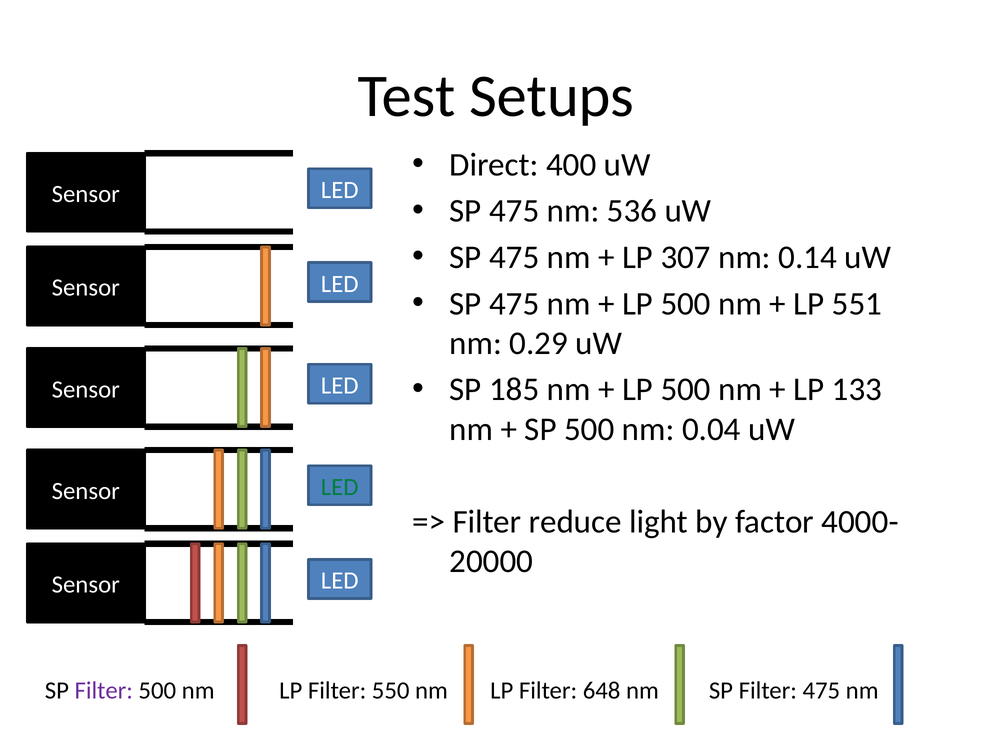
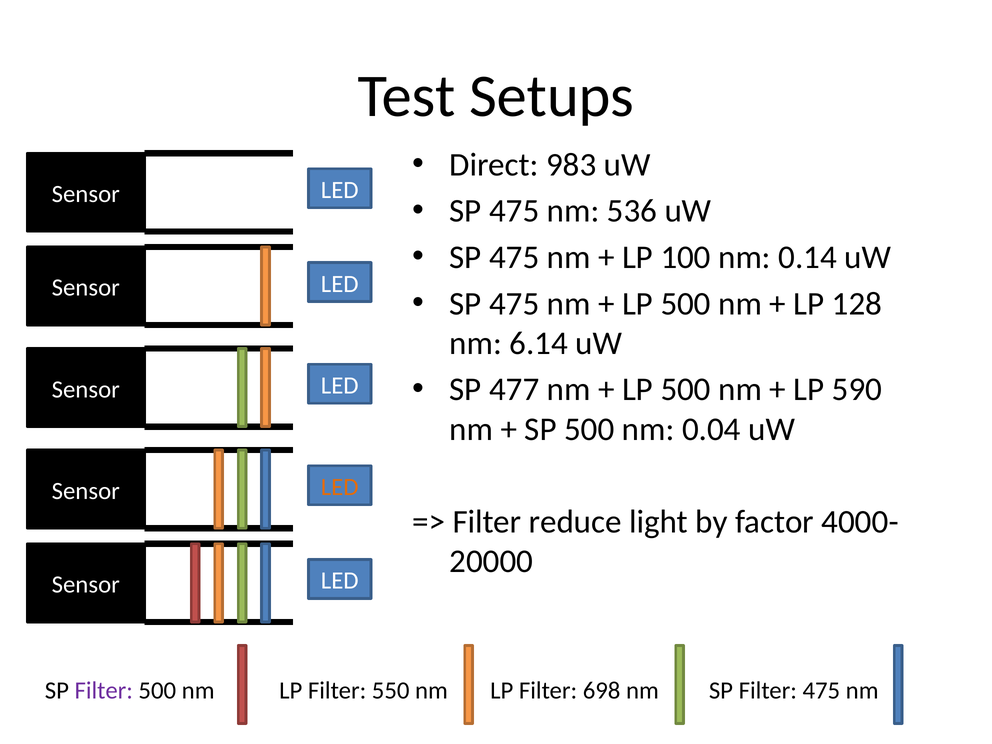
400: 400 -> 983
307: 307 -> 100
551: 551 -> 128
0.29: 0.29 -> 6.14
185: 185 -> 477
133: 133 -> 590
LED at (340, 487) colour: green -> orange
648: 648 -> 698
